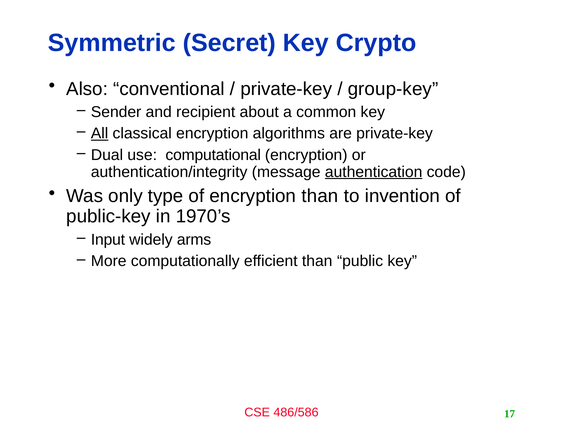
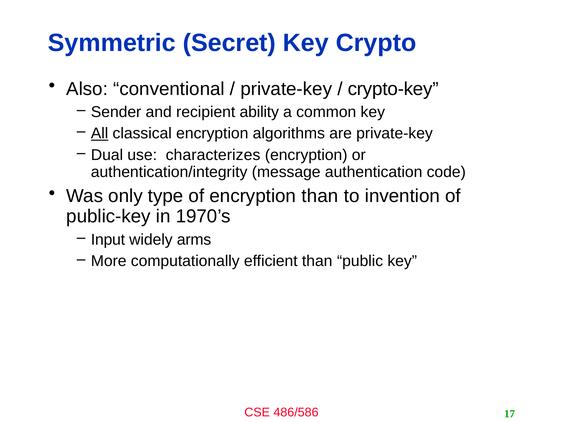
group-key: group-key -> crypto-key
about: about -> ability
computational: computational -> characterizes
authentication underline: present -> none
